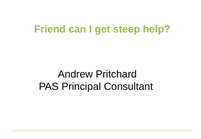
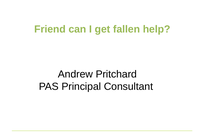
steep: steep -> fallen
